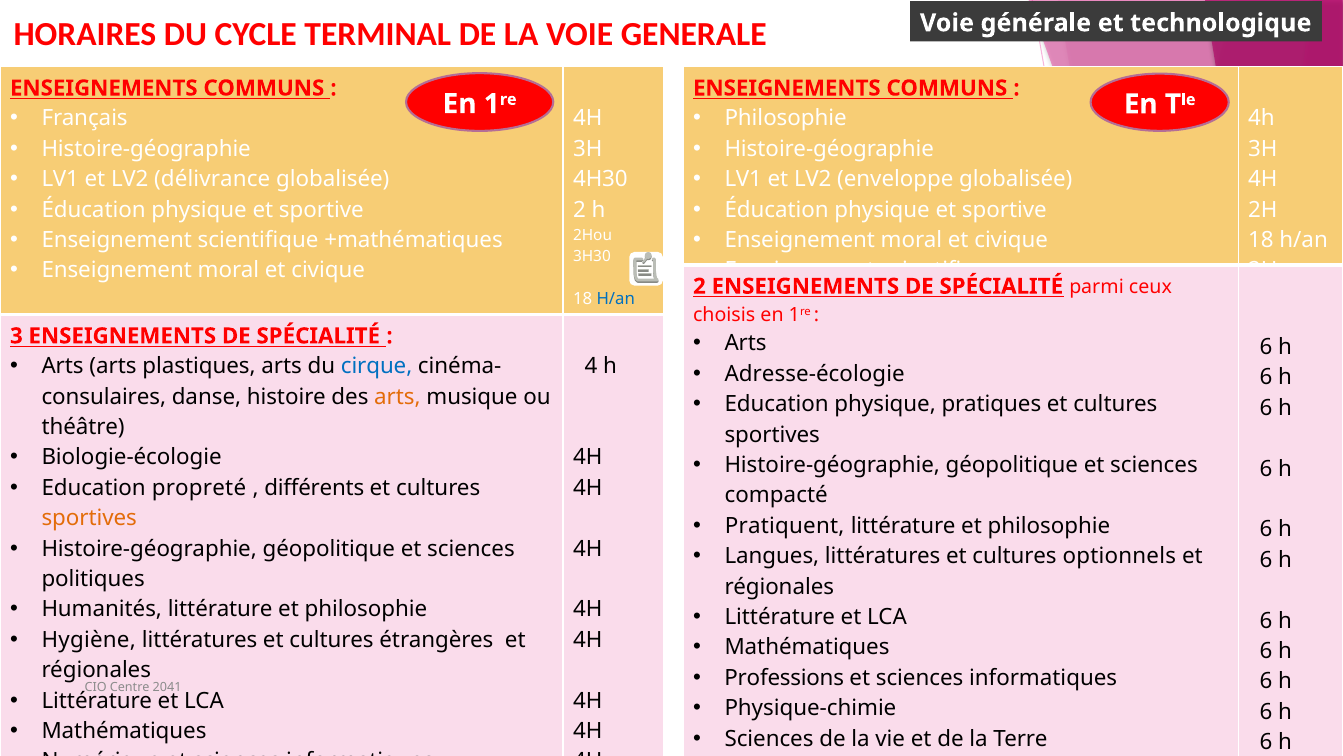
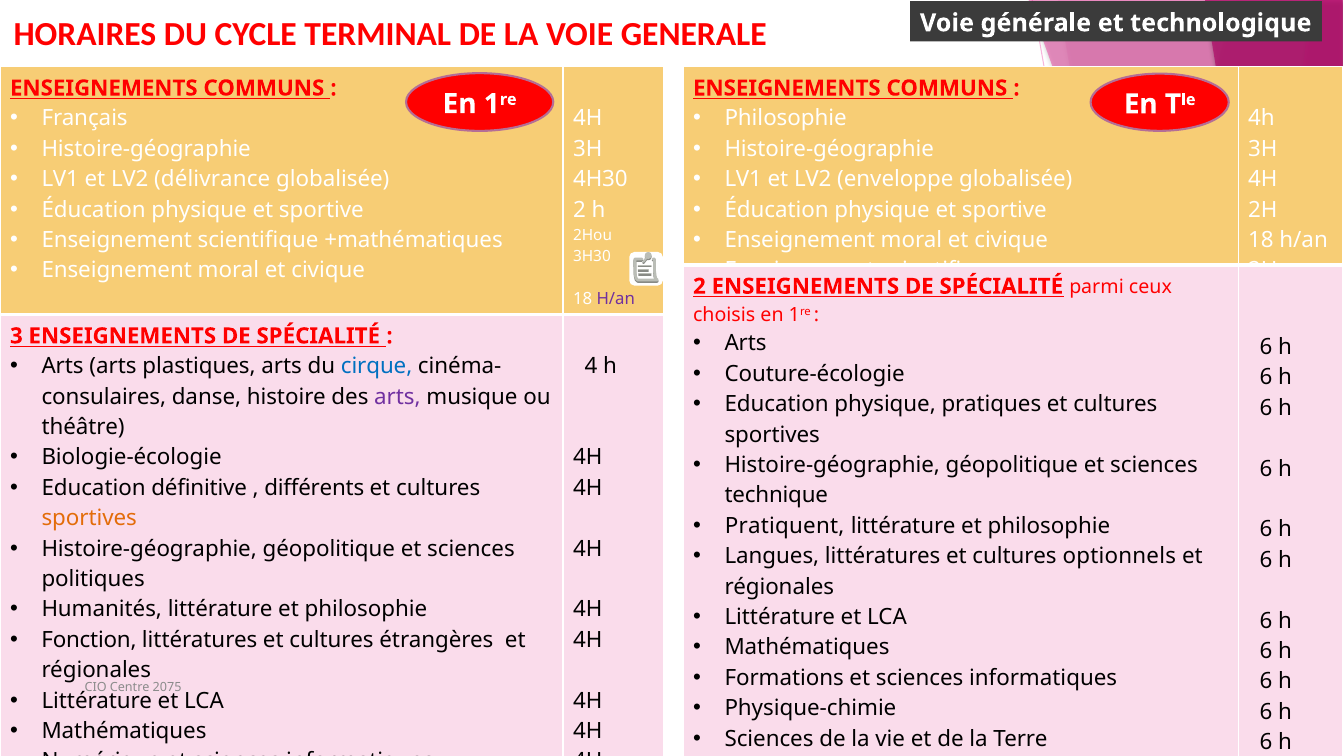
H/an at (616, 299) colour: blue -> purple
Adresse-écologie: Adresse-écologie -> Couture-écologie
arts at (397, 397) colour: orange -> purple
propreté: propreté -> définitive
compacté: compacté -> technique
Hygiène: Hygiène -> Fonction
Professions: Professions -> Formations
2041: 2041 -> 2075
